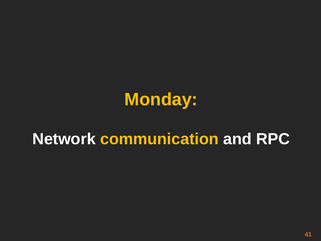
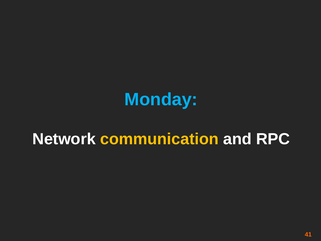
Monday colour: yellow -> light blue
